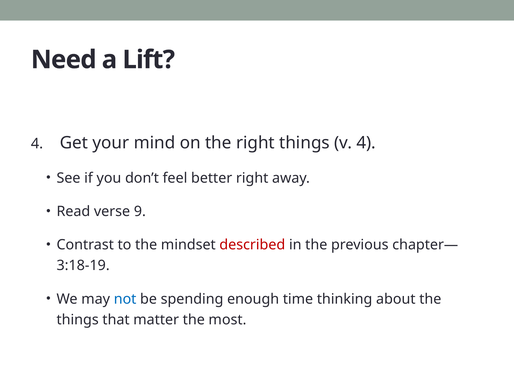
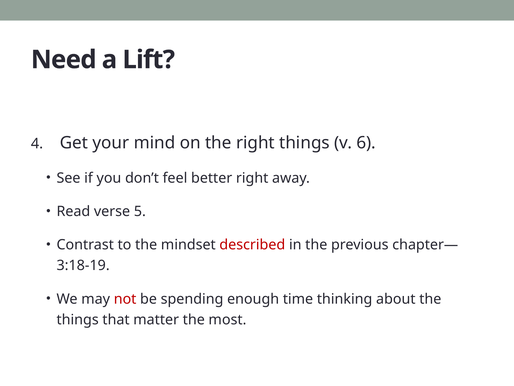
v 4: 4 -> 6
9: 9 -> 5
not colour: blue -> red
